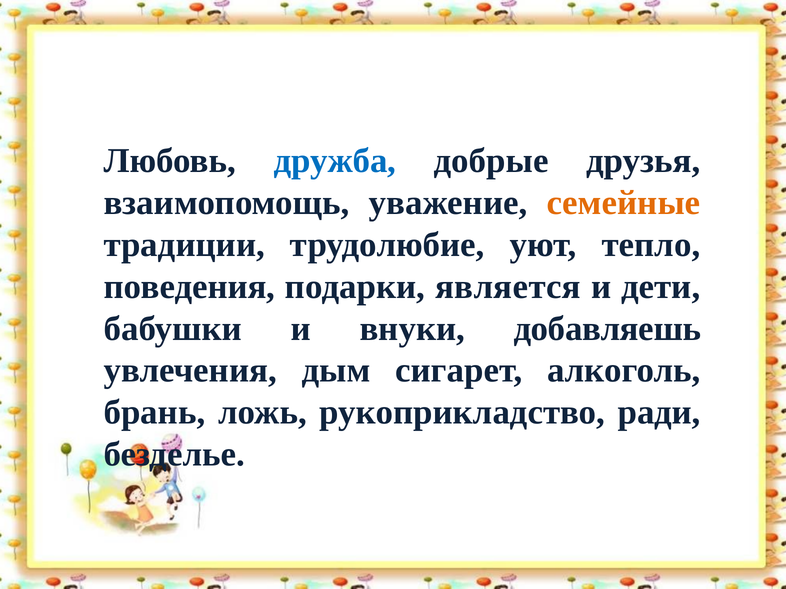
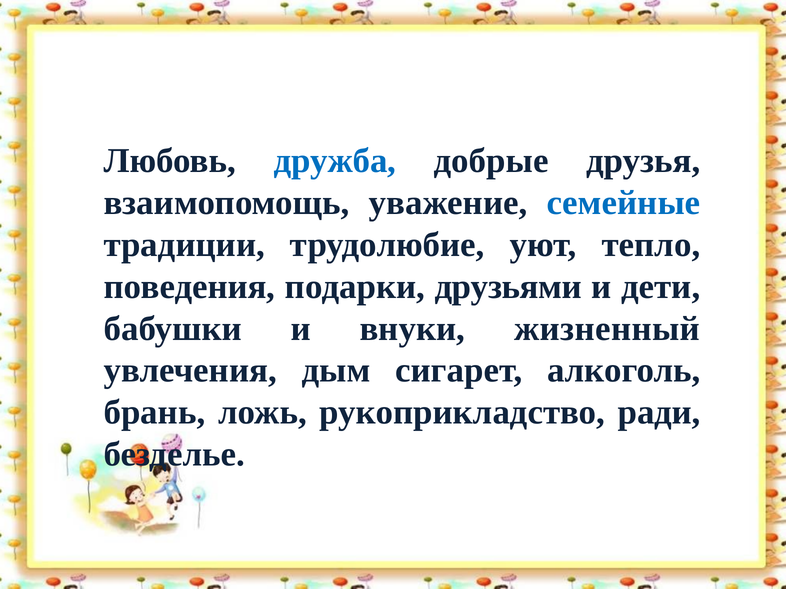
семейные colour: orange -> blue
является: является -> друзьями
добавляешь: добавляешь -> жизненный
